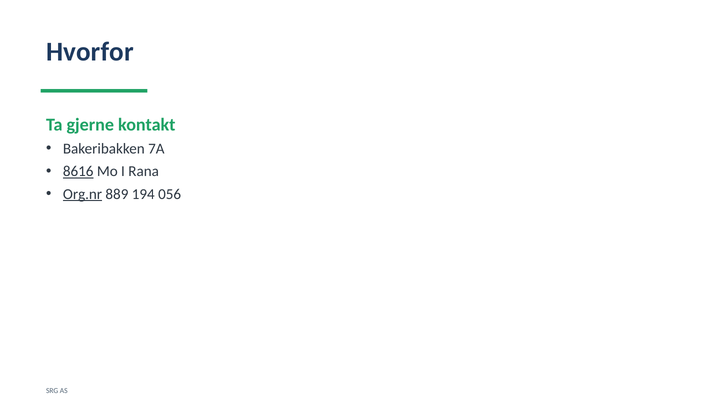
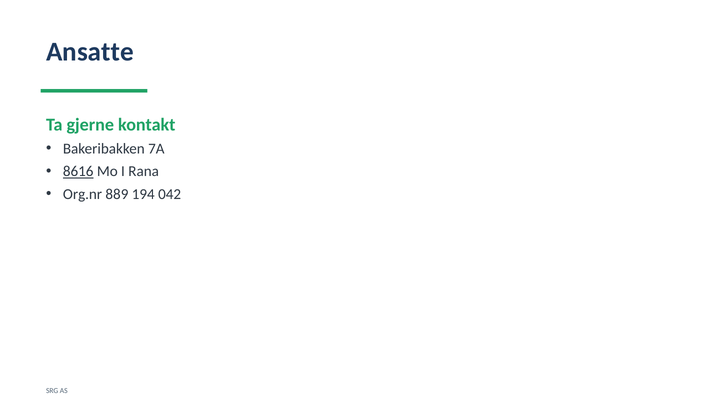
Hvorfor: Hvorfor -> Ansatte
Org.nr underline: present -> none
056: 056 -> 042
